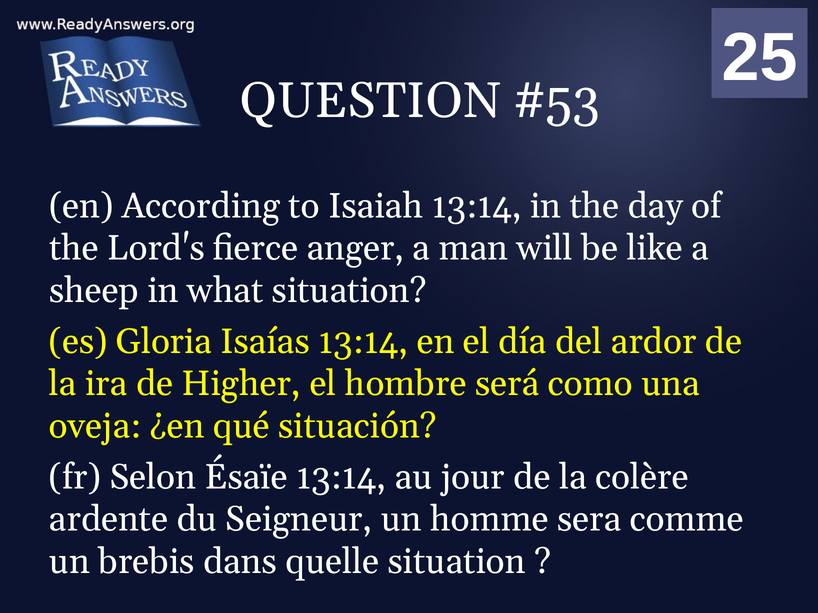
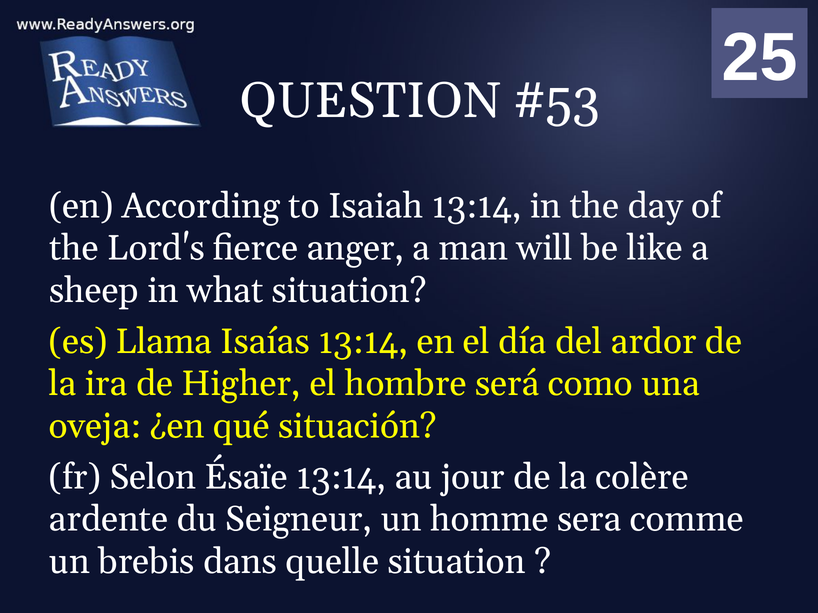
Gloria: Gloria -> Llama
